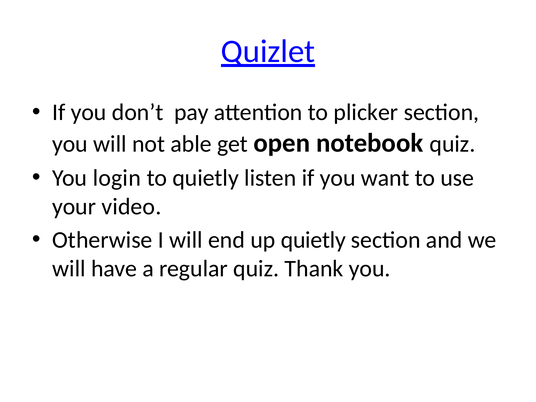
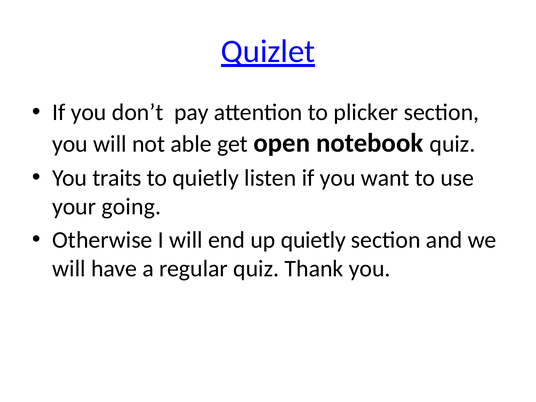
login: login -> traits
video: video -> going
